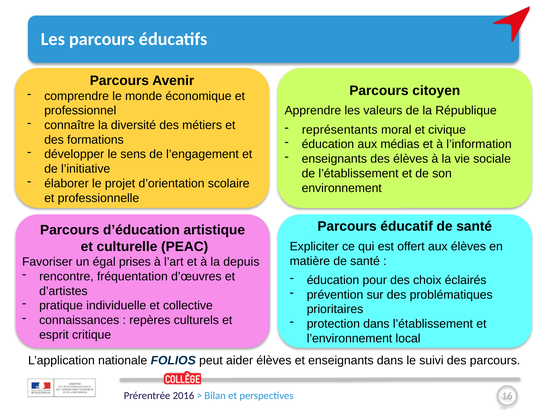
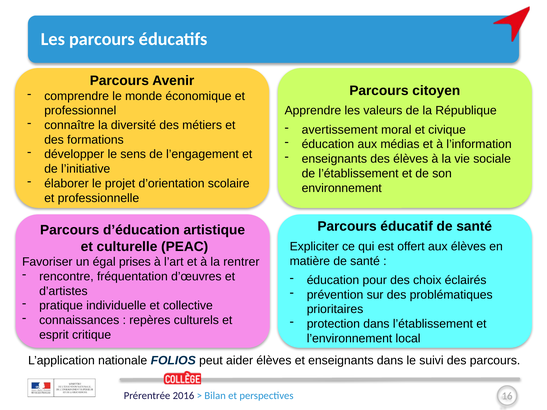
représentants: représentants -> avertissement
depuis: depuis -> rentrer
